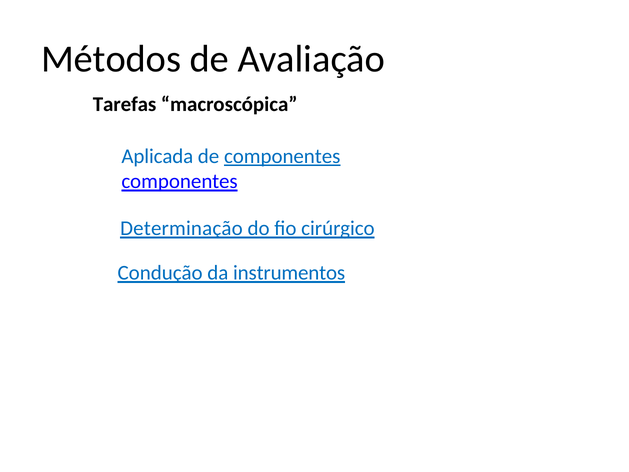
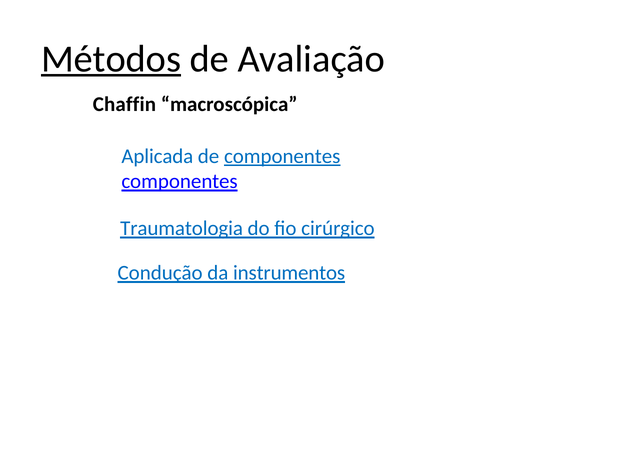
Métodos underline: none -> present
Tarefas: Tarefas -> Chaffin
Determinação: Determinação -> Traumatologia
